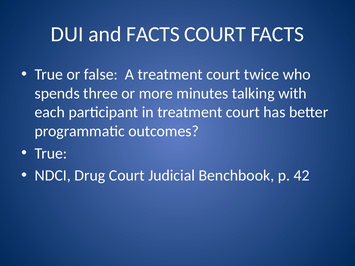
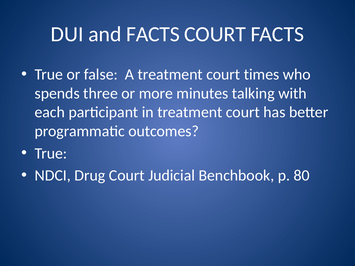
twice: twice -> times
42: 42 -> 80
